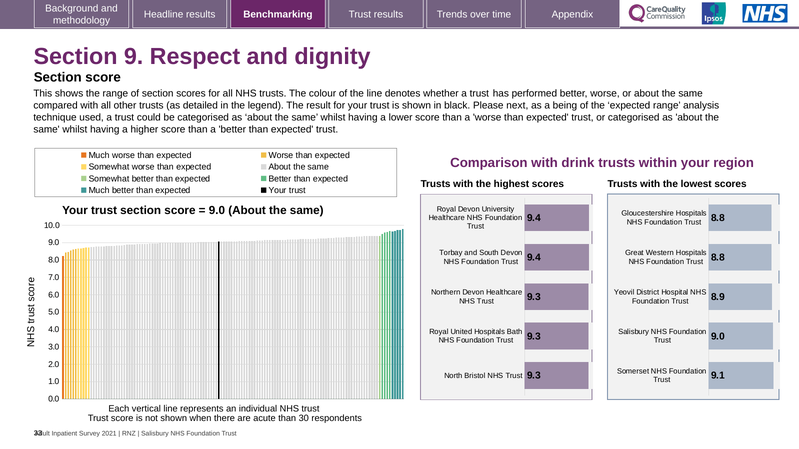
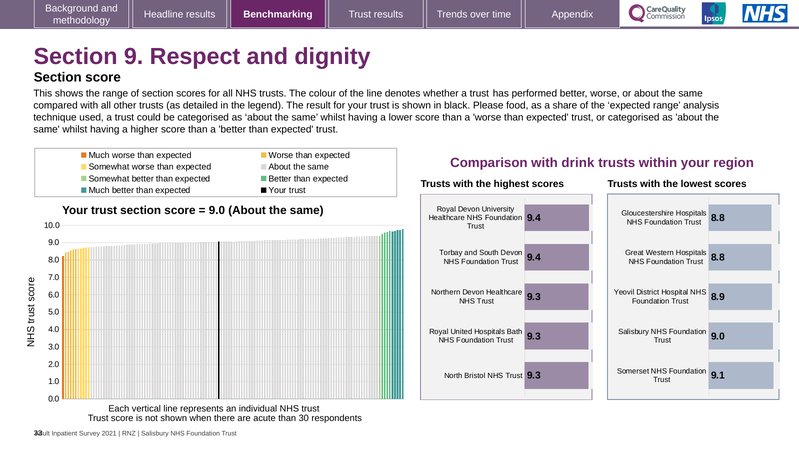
next: next -> food
being: being -> share
